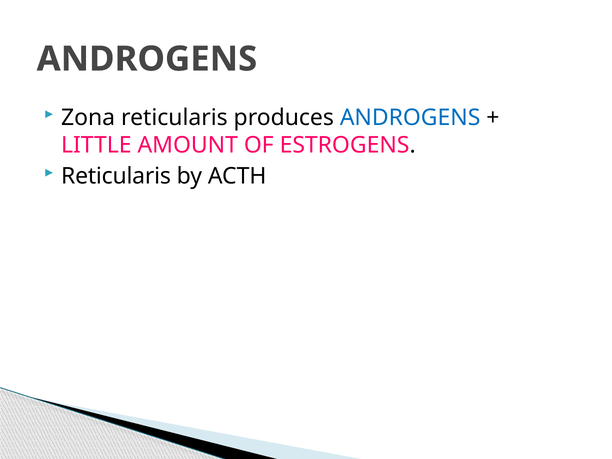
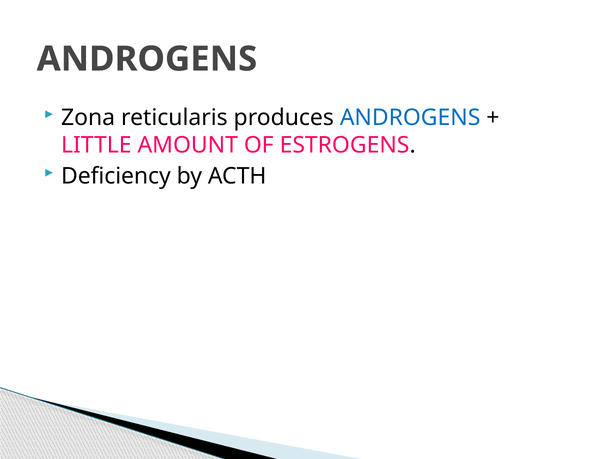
Reticularis at (116, 176): Reticularis -> Deficiency
